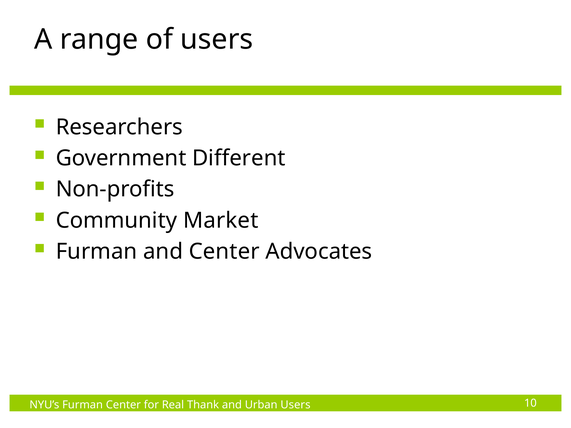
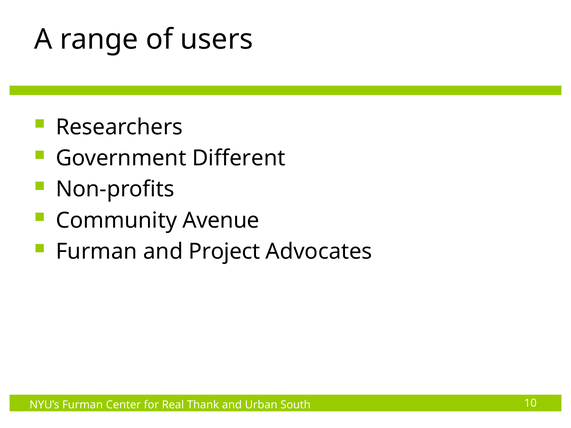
Market: Market -> Avenue
and Center: Center -> Project
Urban Users: Users -> South
